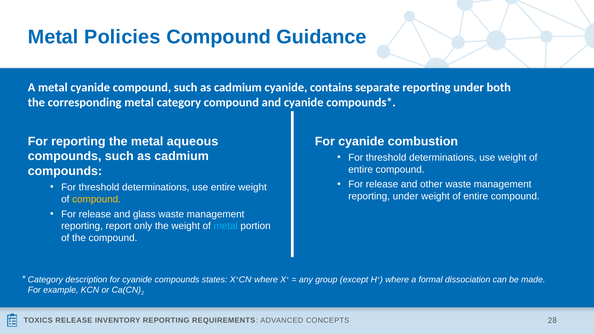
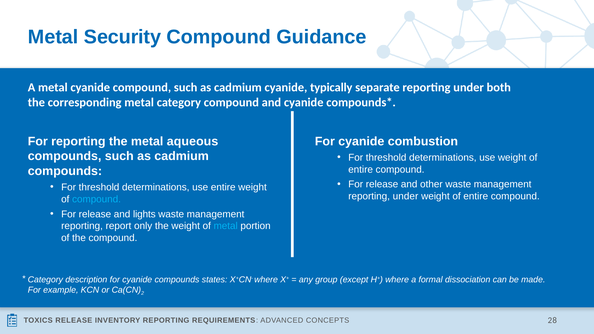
Policies: Policies -> Security
contains: contains -> typically
compound at (97, 199) colour: yellow -> light blue
glass: glass -> lights
